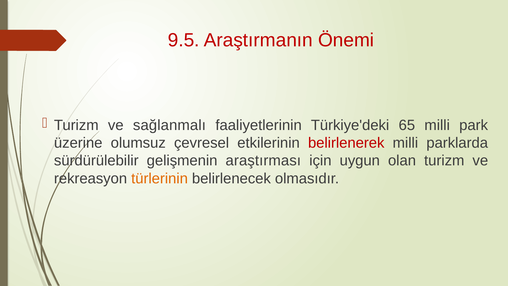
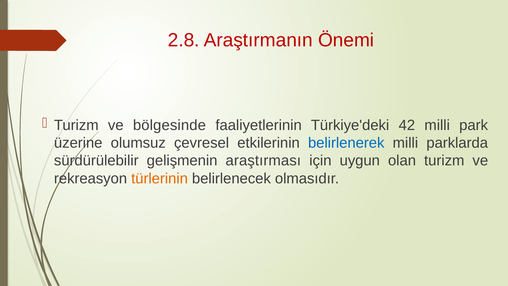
9.5: 9.5 -> 2.8
sağlanmalı: sağlanmalı -> bölgesinde
65: 65 -> 42
belirlenerek colour: red -> blue
